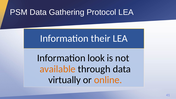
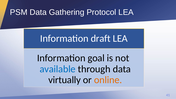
their: their -> draft
look: look -> goal
available colour: orange -> blue
